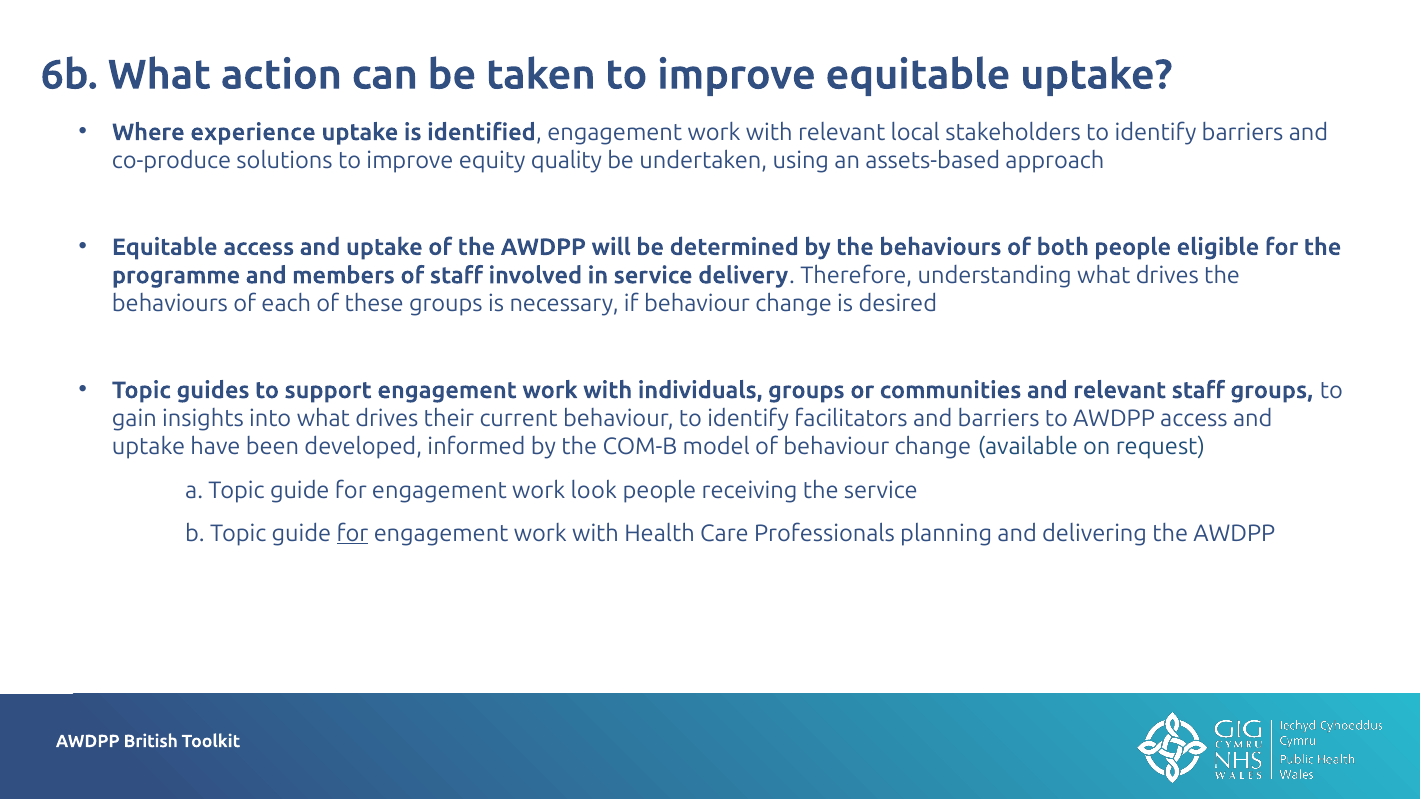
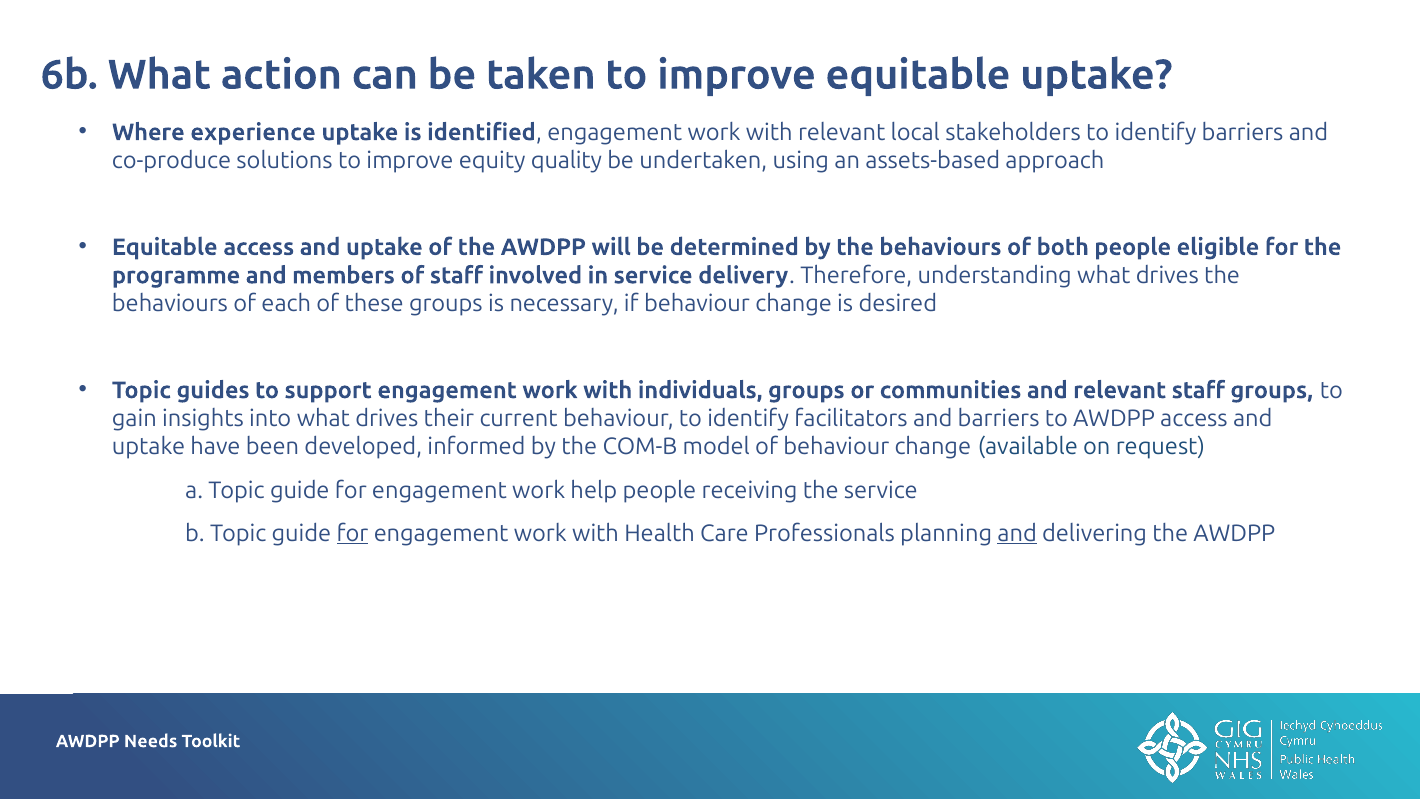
look: look -> help
and at (1017, 533) underline: none -> present
British: British -> Needs
